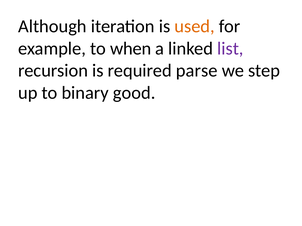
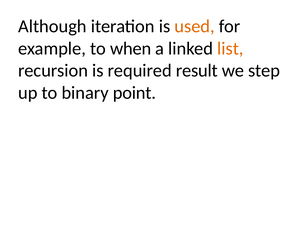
list colour: purple -> orange
parse: parse -> result
good: good -> point
